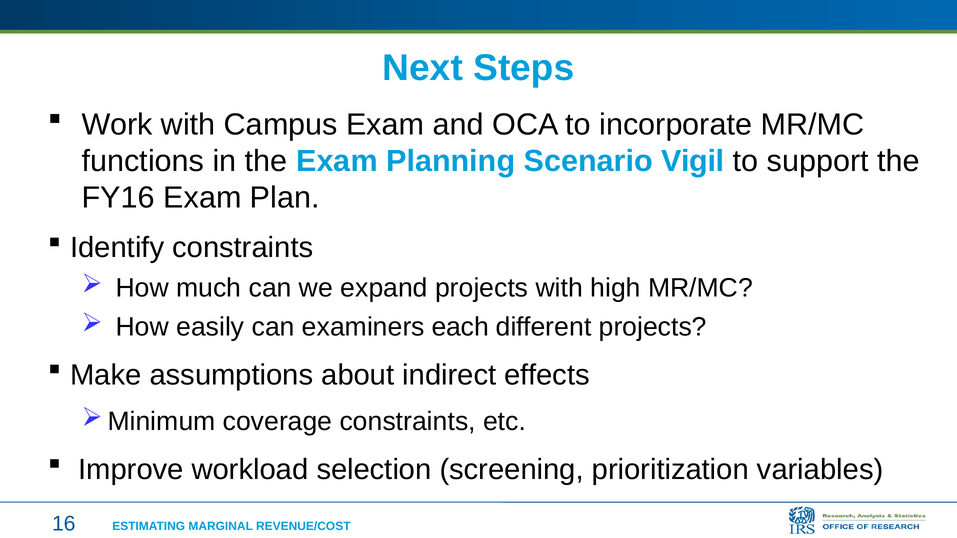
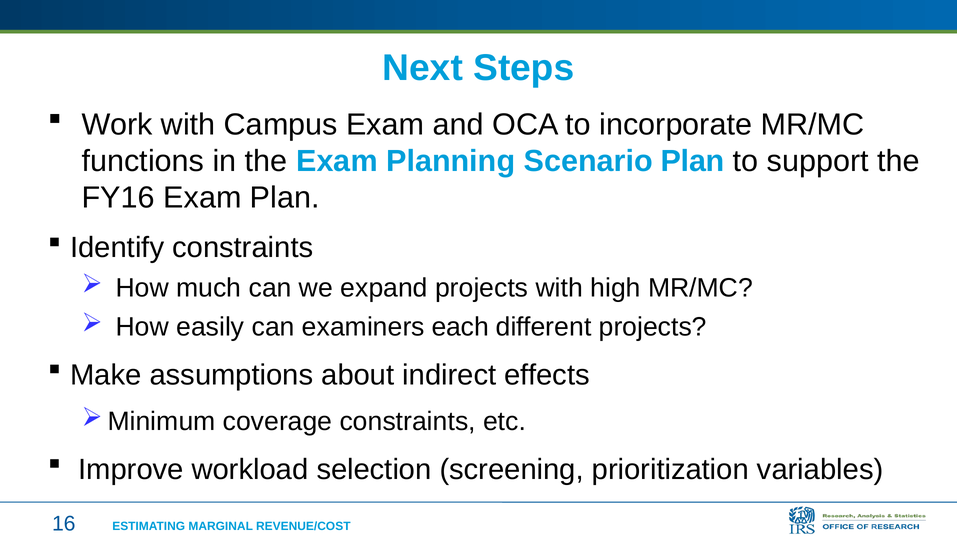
Scenario Vigil: Vigil -> Plan
